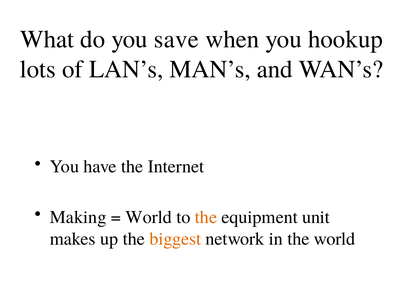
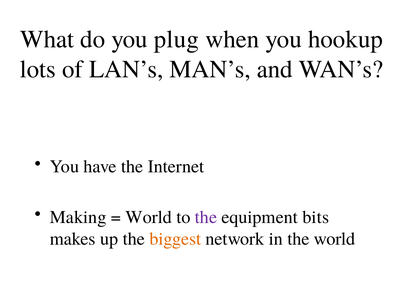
save: save -> plug
the at (206, 217) colour: orange -> purple
unit: unit -> bits
